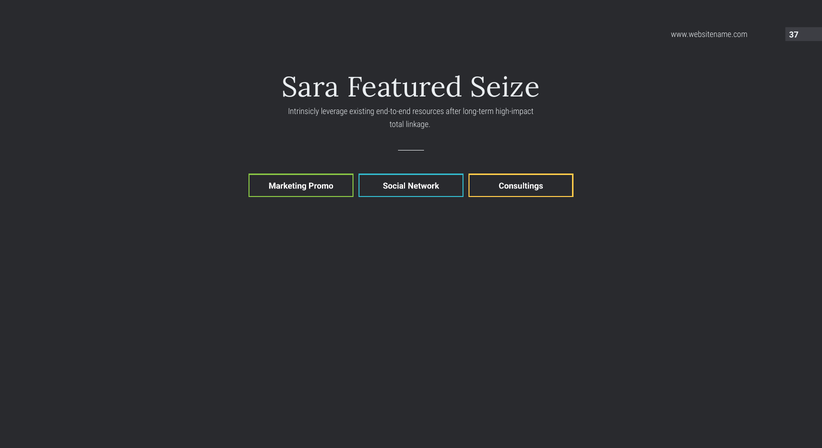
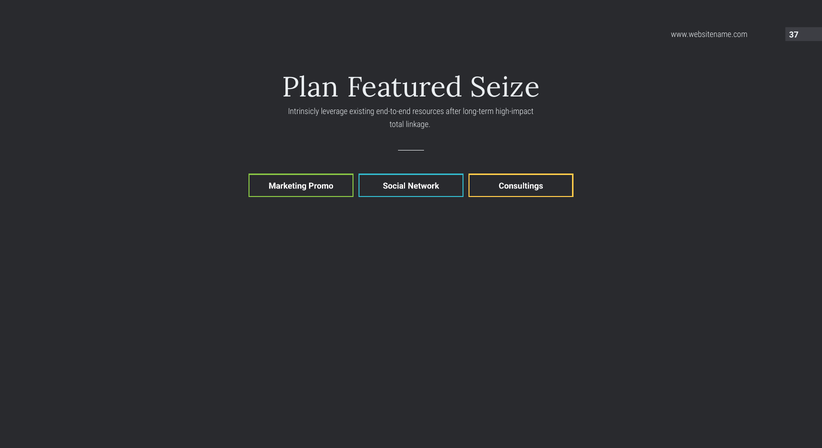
Sara: Sara -> Plan
